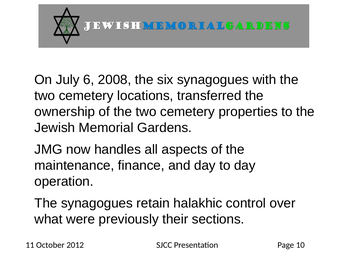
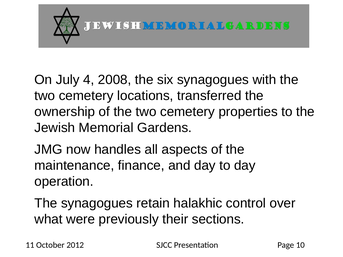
6: 6 -> 4
